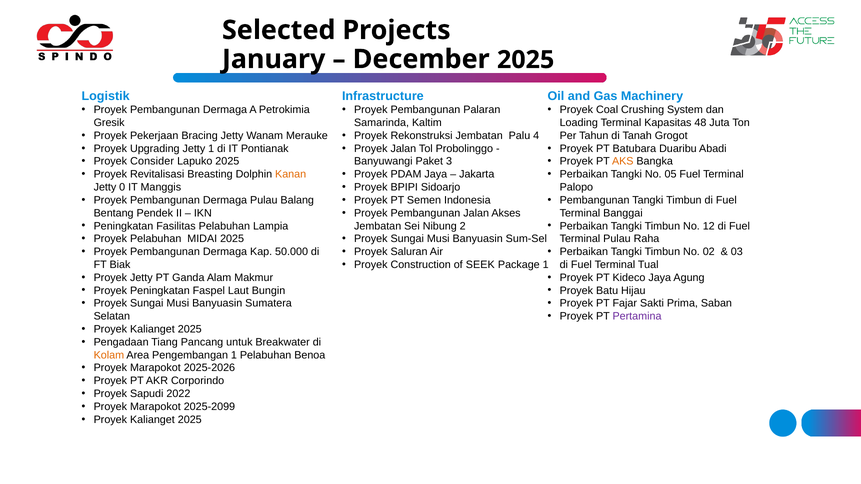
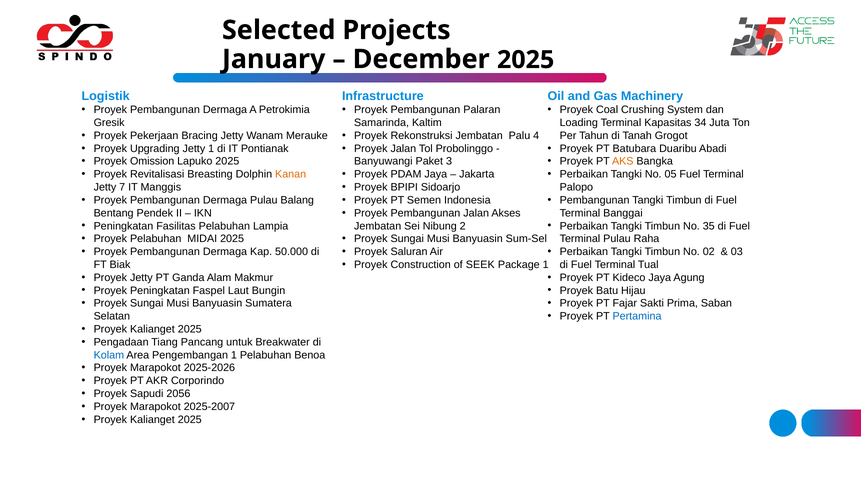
48: 48 -> 34
Consider: Consider -> Omission
0: 0 -> 7
12: 12 -> 35
Pertamina colour: purple -> blue
Kolam colour: orange -> blue
2022: 2022 -> 2056
2025-2099: 2025-2099 -> 2025-2007
